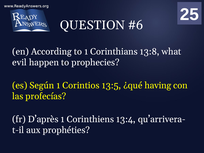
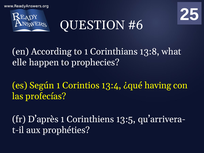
evil: evil -> elle
13:5: 13:5 -> 13:4
13:4: 13:4 -> 13:5
